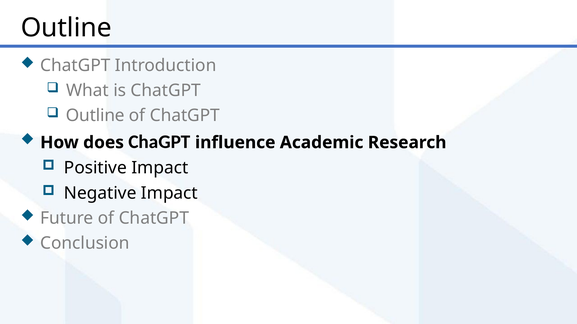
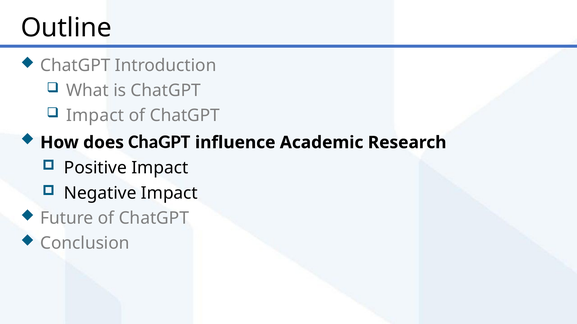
Outline at (95, 116): Outline -> Impact
